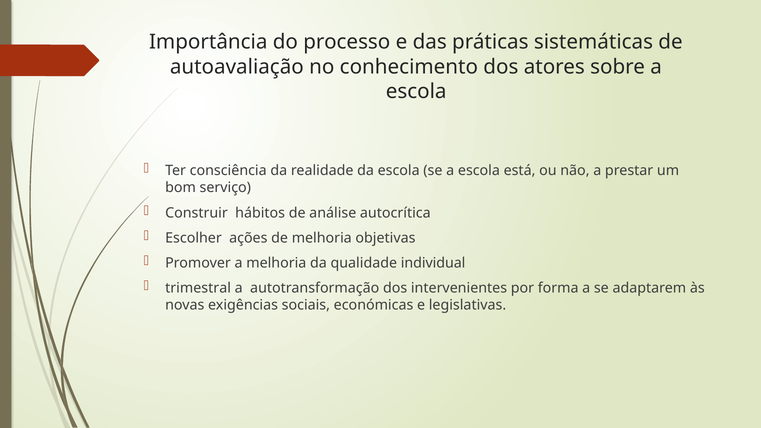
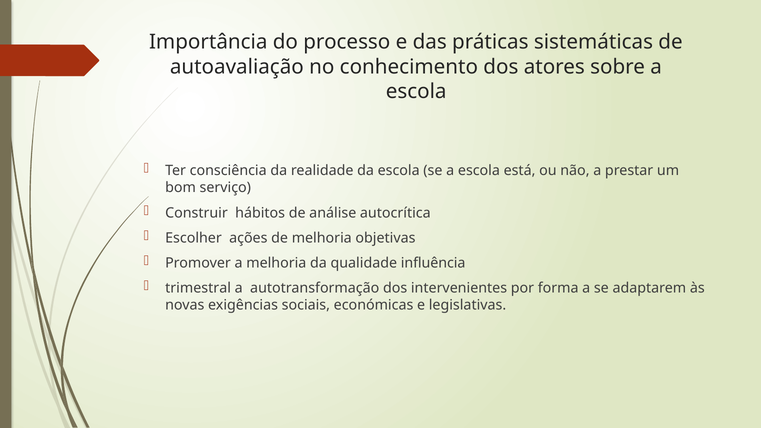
individual: individual -> influência
